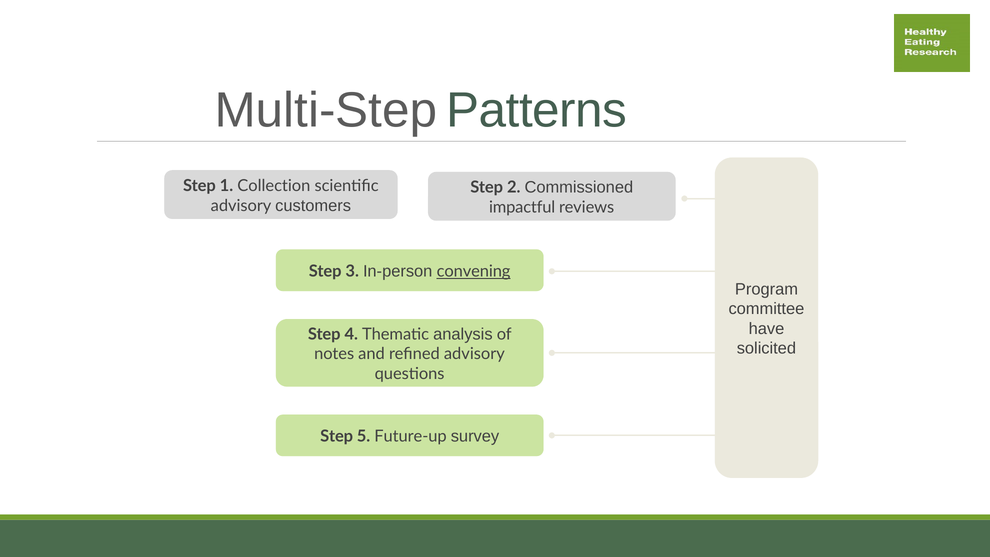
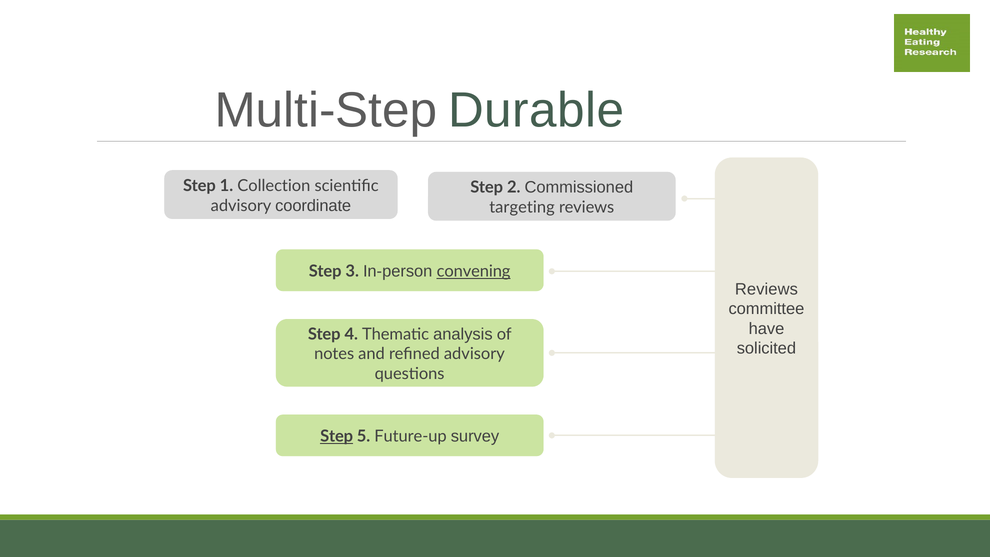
Patterns: Patterns -> Durable
customers: customers -> coordinate
impactful: impactful -> targeting
Program at (766, 289): Program -> Reviews
Step at (337, 436) underline: none -> present
